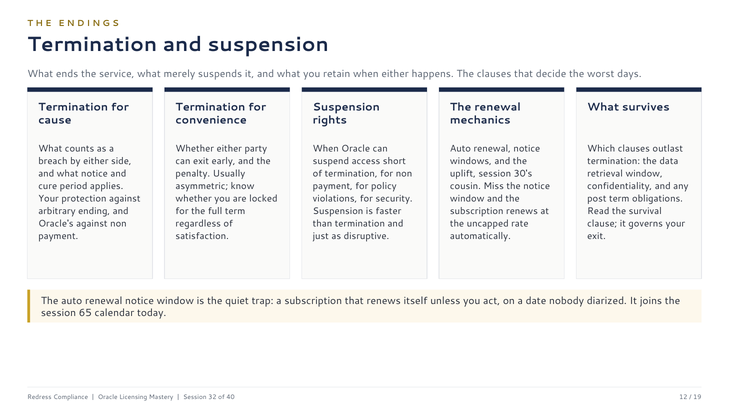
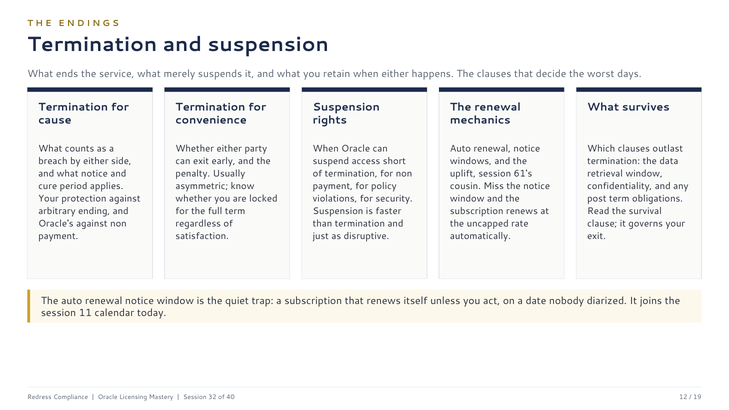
30's: 30's -> 61's
65: 65 -> 11
